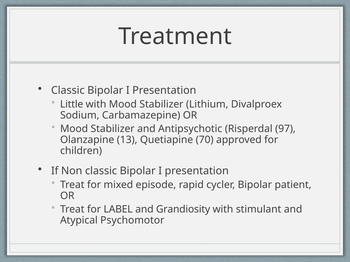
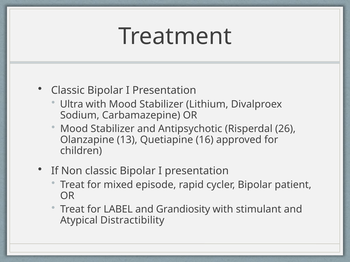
Little: Little -> Ultra
97: 97 -> 26
70: 70 -> 16
Psychomotor: Psychomotor -> Distractibility
